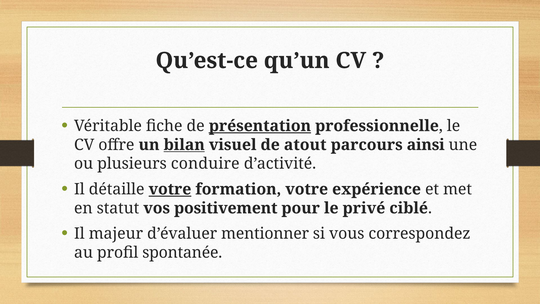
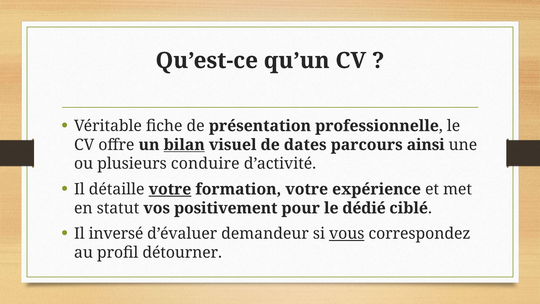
présentation underline: present -> none
atout: atout -> dates
privé: privé -> dédié
majeur: majeur -> inversé
mentionner: mentionner -> demandeur
vous underline: none -> present
spontanée: spontanée -> détourner
